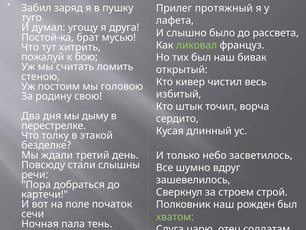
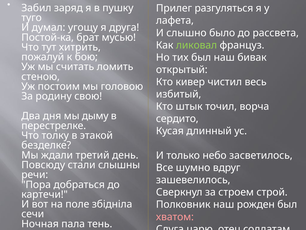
протяжный: протяжный -> разгуляться
початок: початок -> збідніла
хватом colour: light green -> pink
